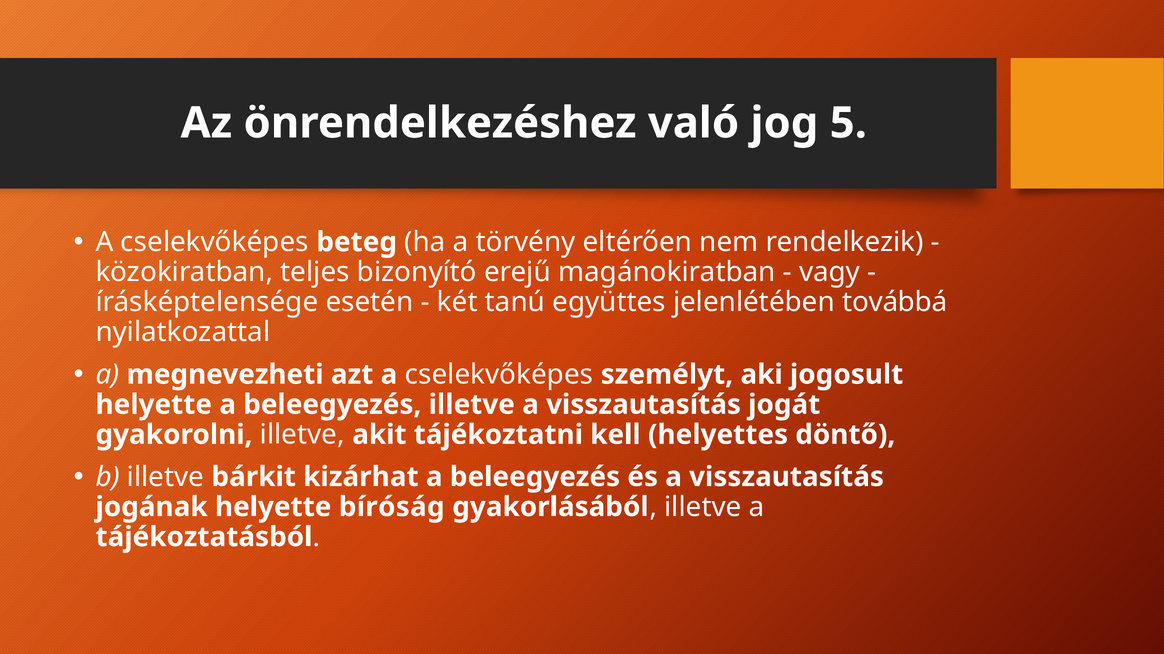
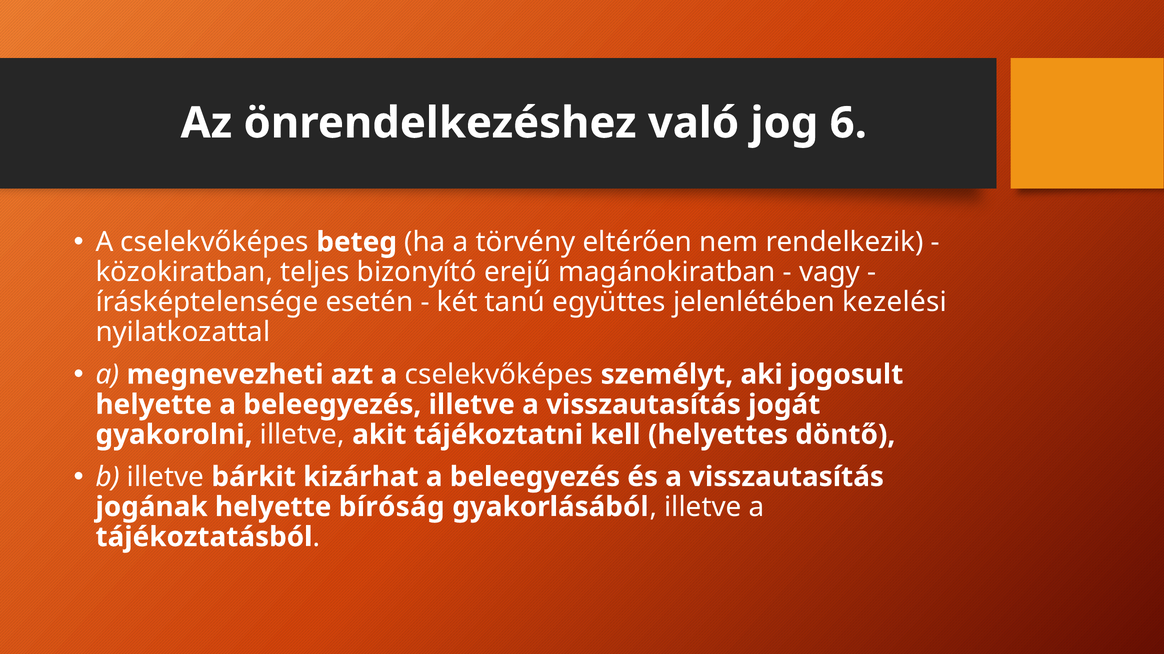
5: 5 -> 6
továbbá: továbbá -> kezelési
